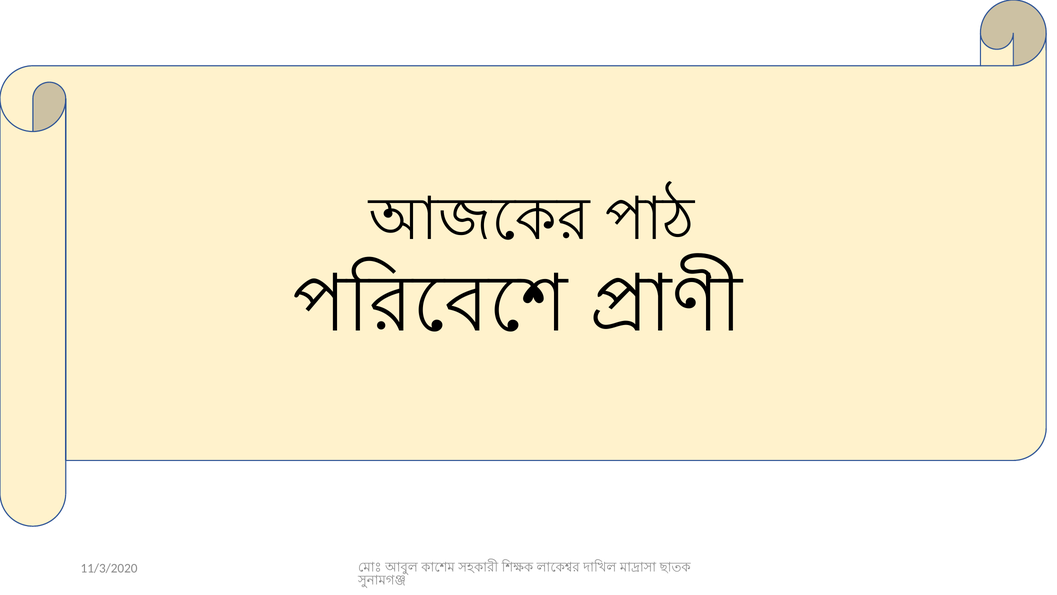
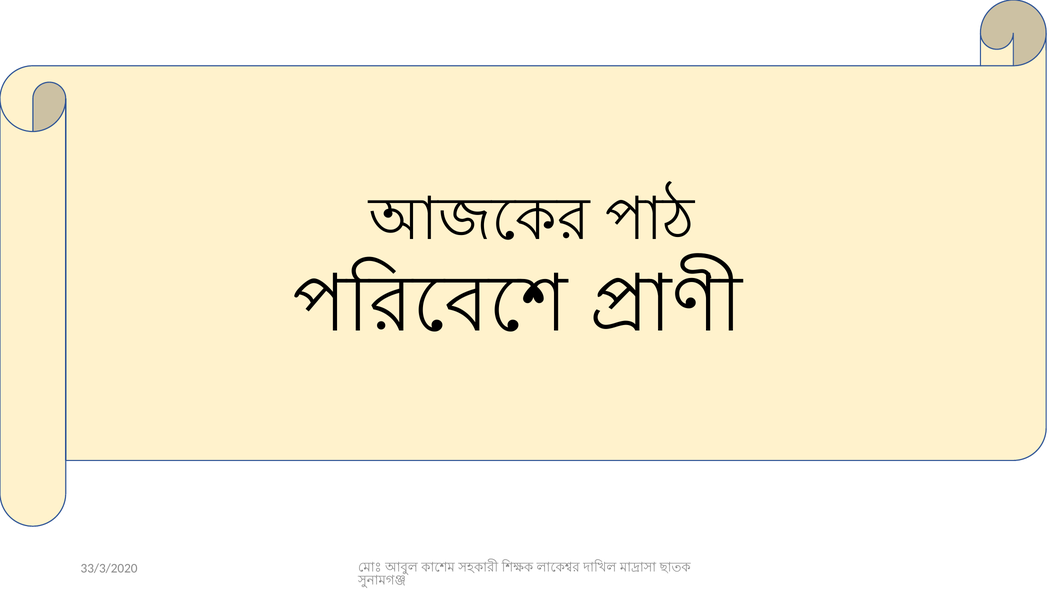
11/3/2020: 11/3/2020 -> 33/3/2020
